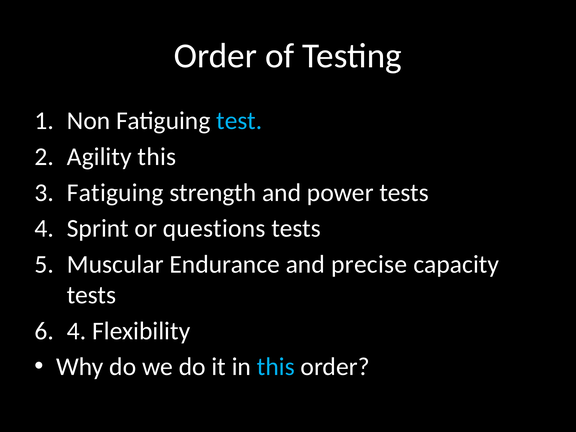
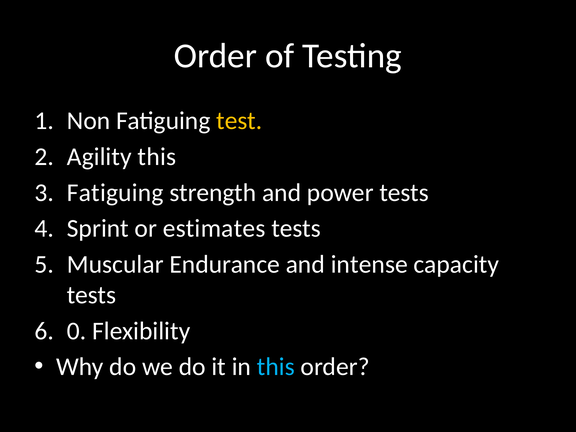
test colour: light blue -> yellow
questions: questions -> estimates
precise: precise -> intense
6 4: 4 -> 0
